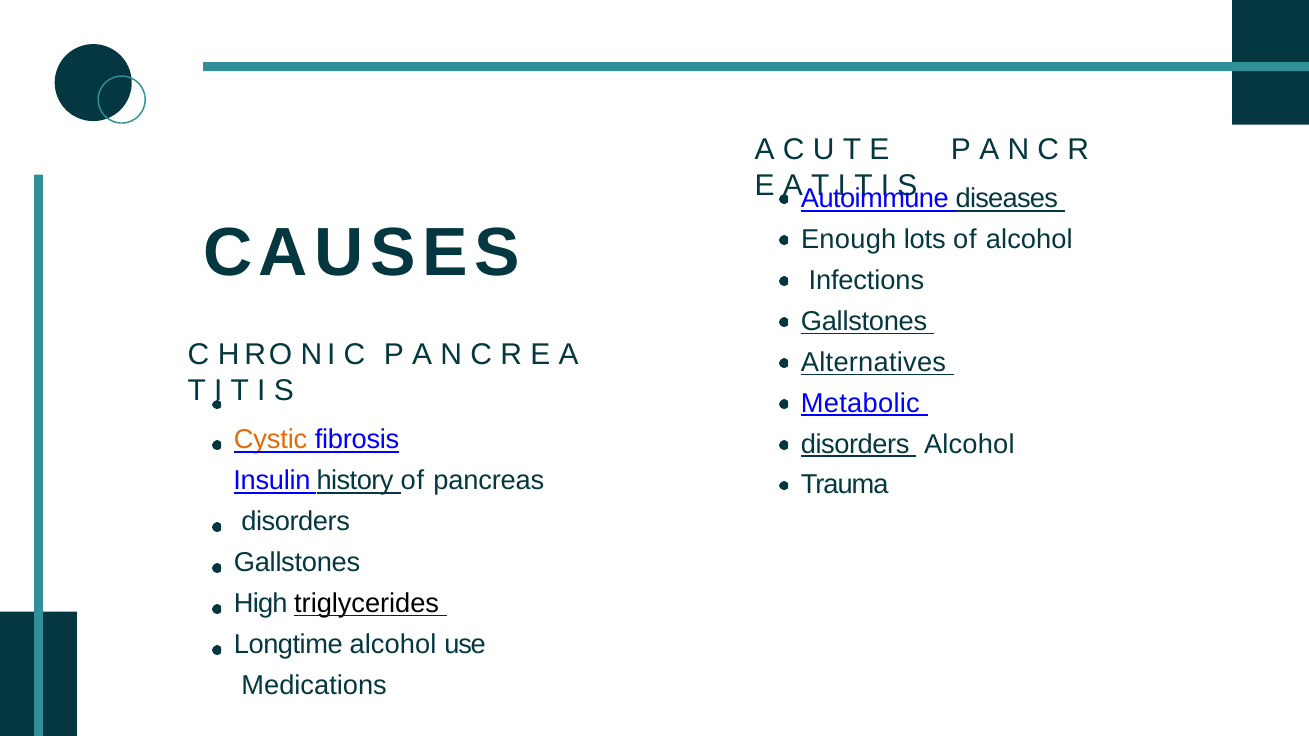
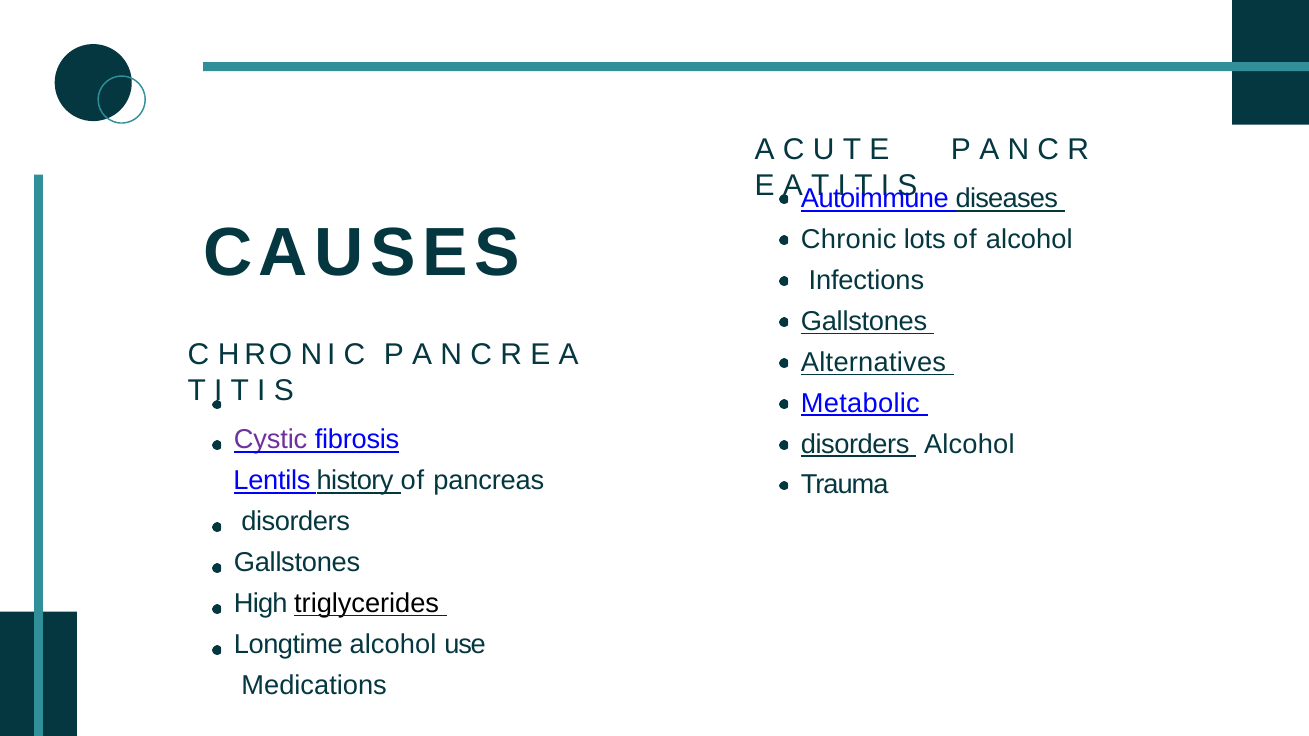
Enough: Enough -> Chronic
Cystic colour: orange -> purple
Insulin: Insulin -> Lentils
